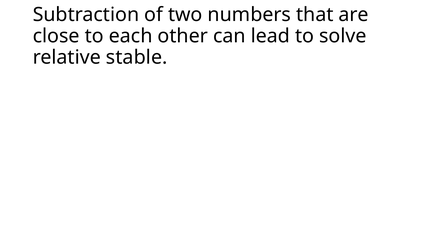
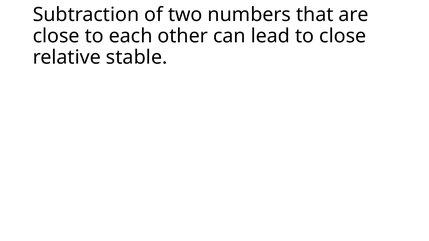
to solve: solve -> close
